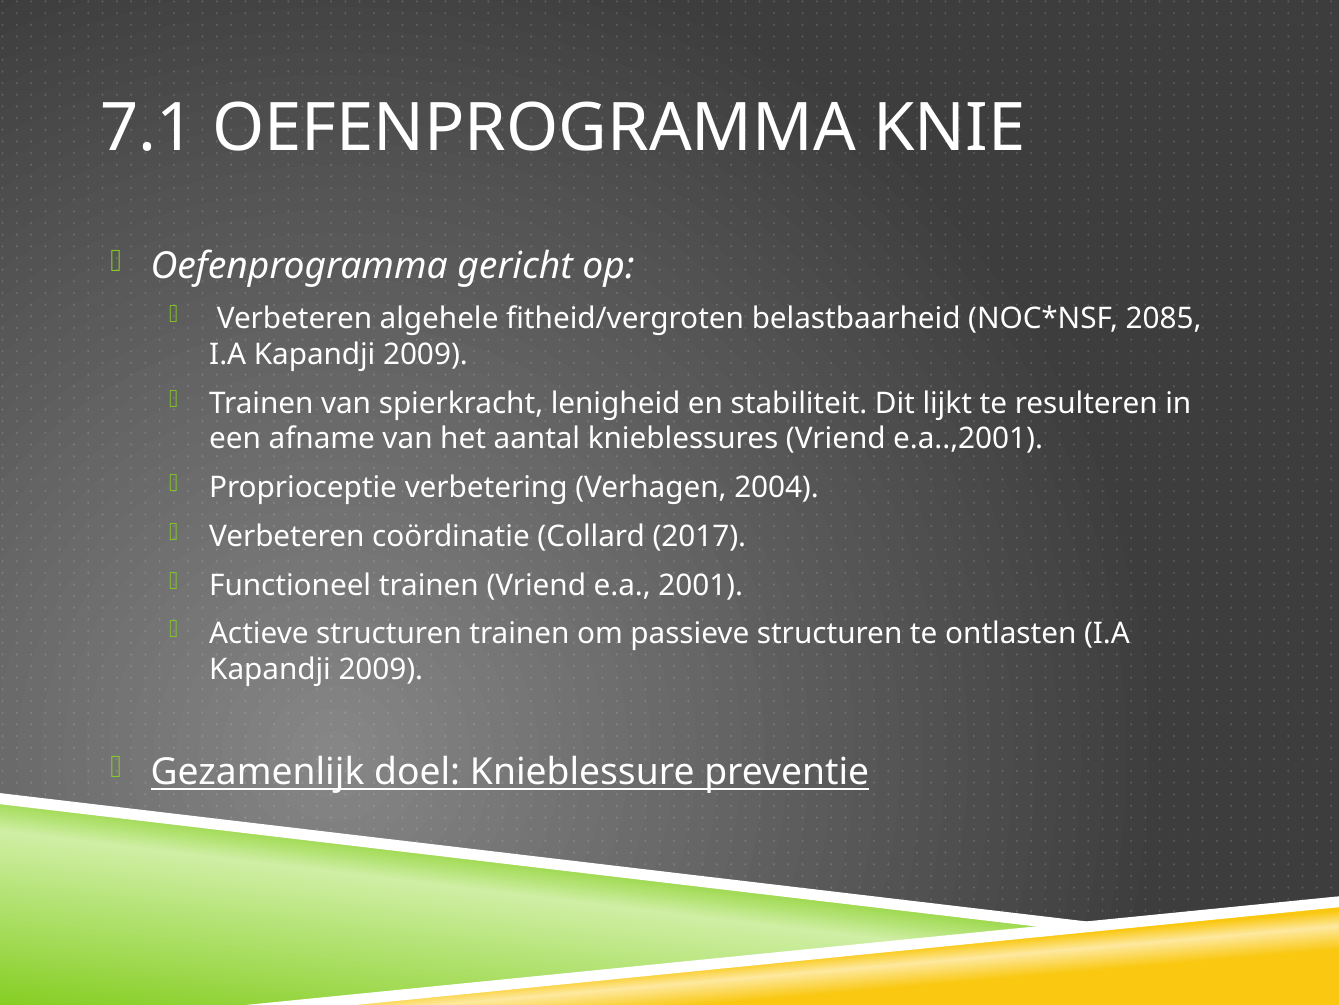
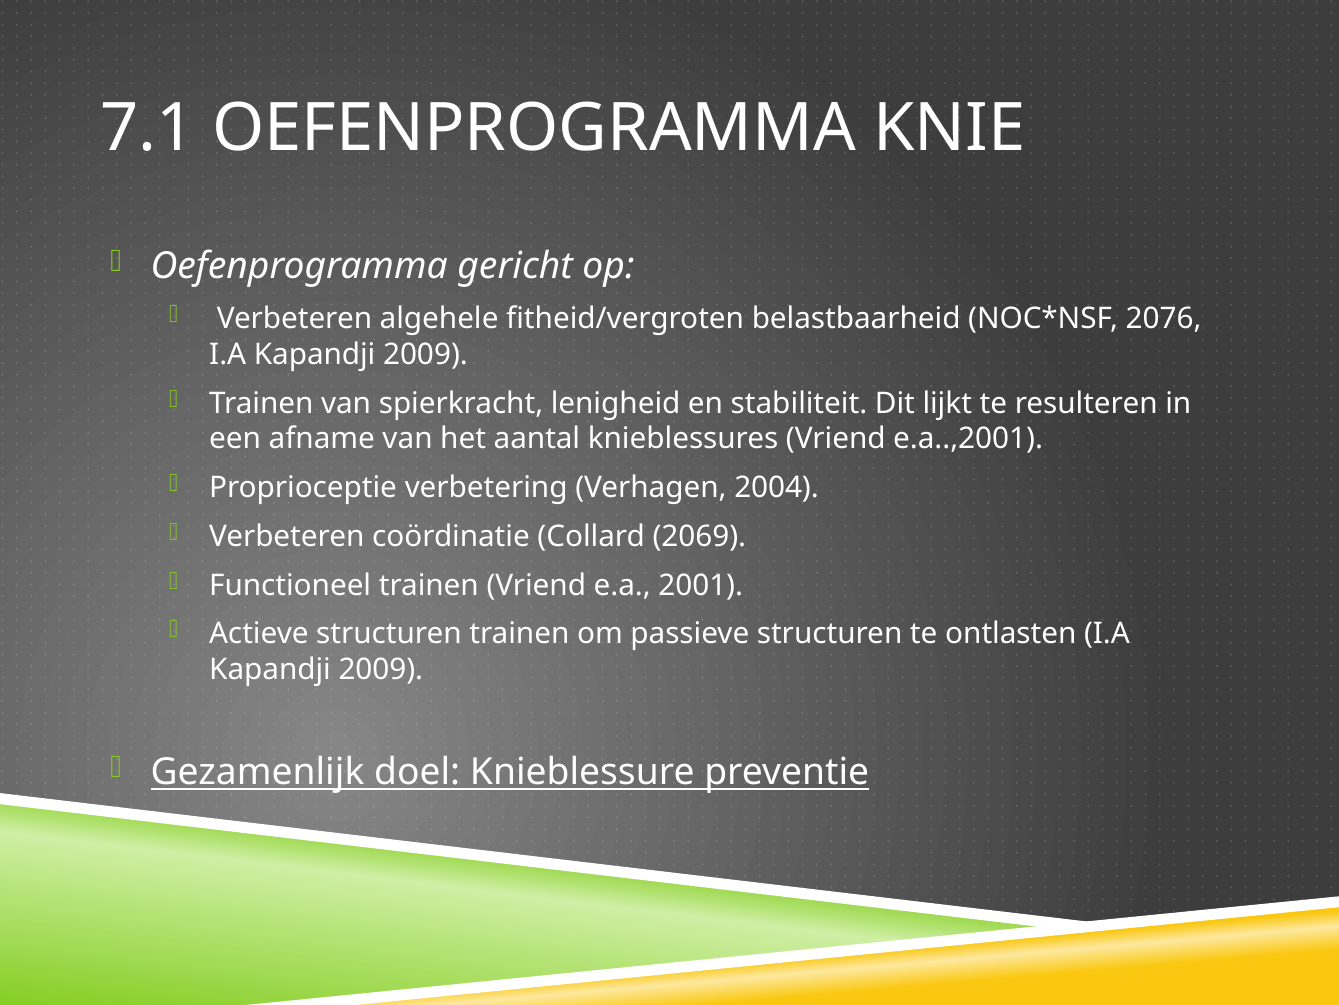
2085: 2085 -> 2076
2017: 2017 -> 2069
